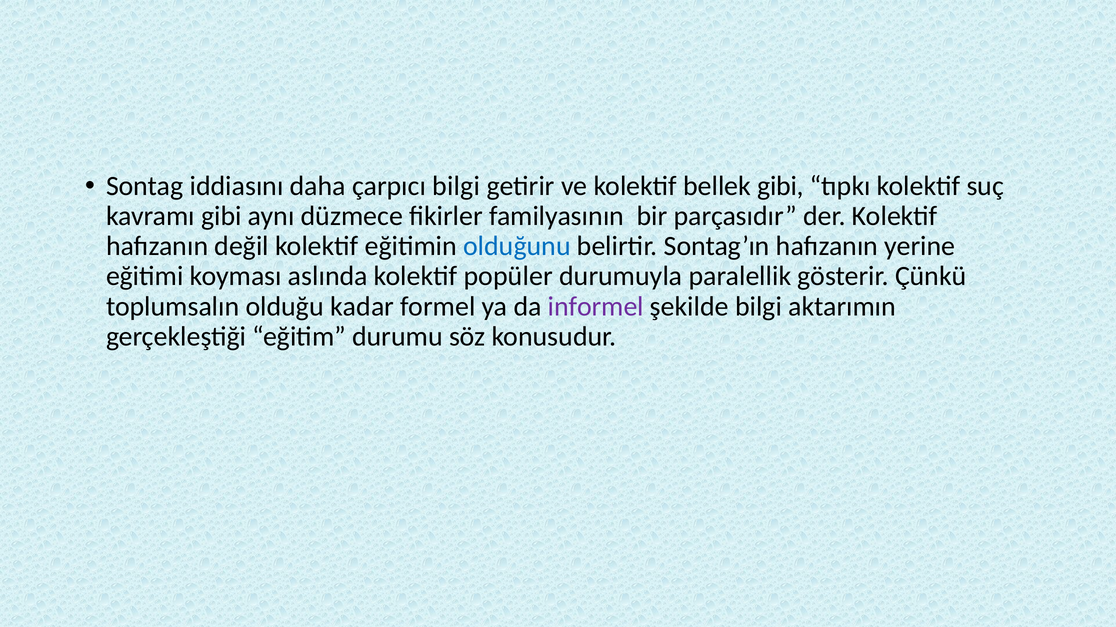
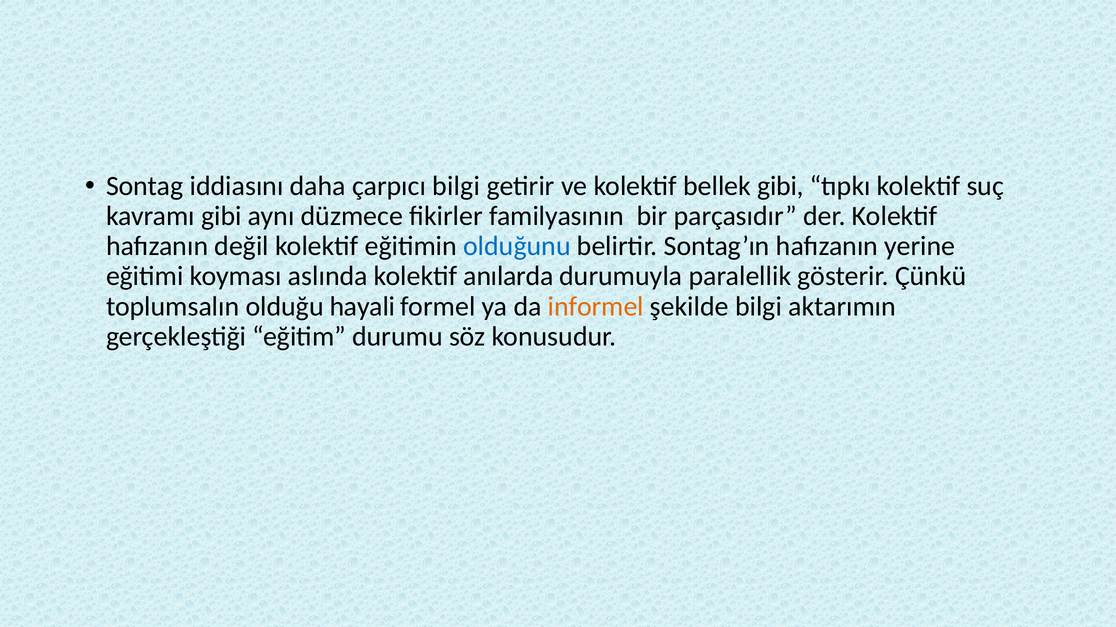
popüler: popüler -> anılarda
kadar: kadar -> hayali
informel colour: purple -> orange
